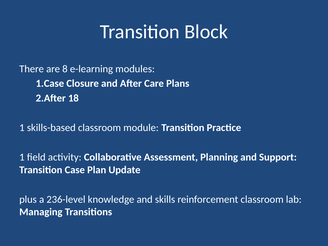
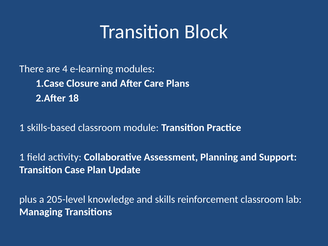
8: 8 -> 4
236-level: 236-level -> 205-level
